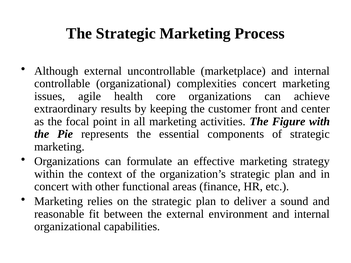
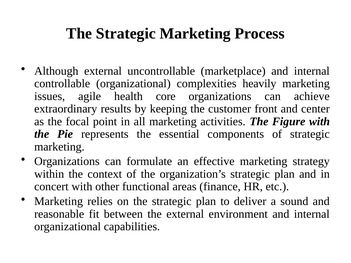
complexities concert: concert -> heavily
